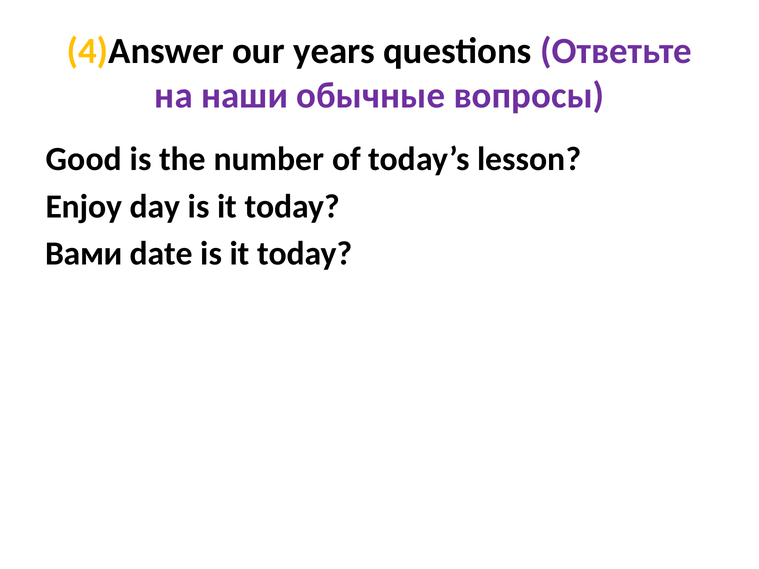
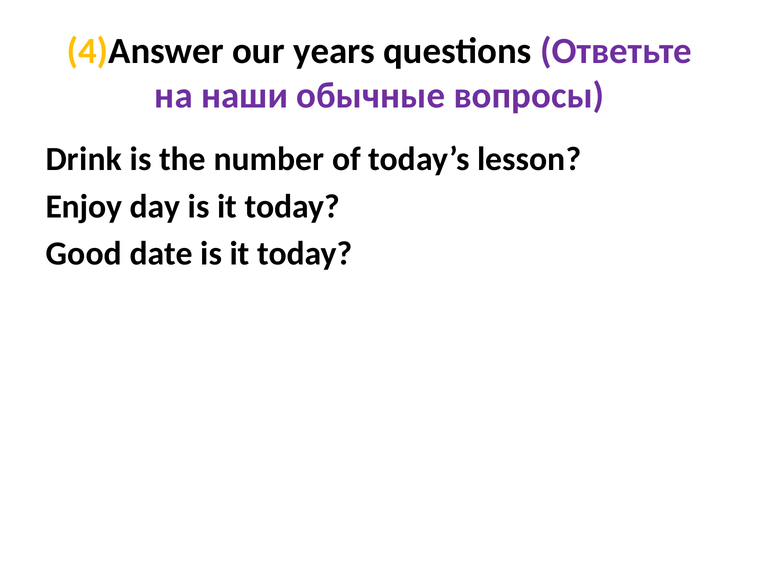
Good: Good -> Drink
Вами: Вами -> Good
